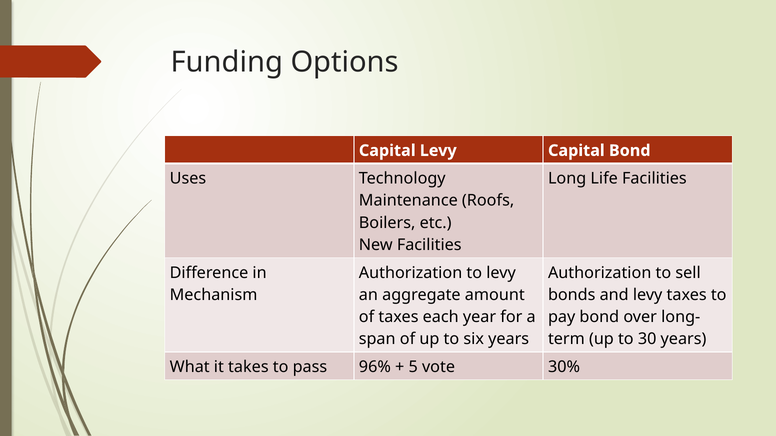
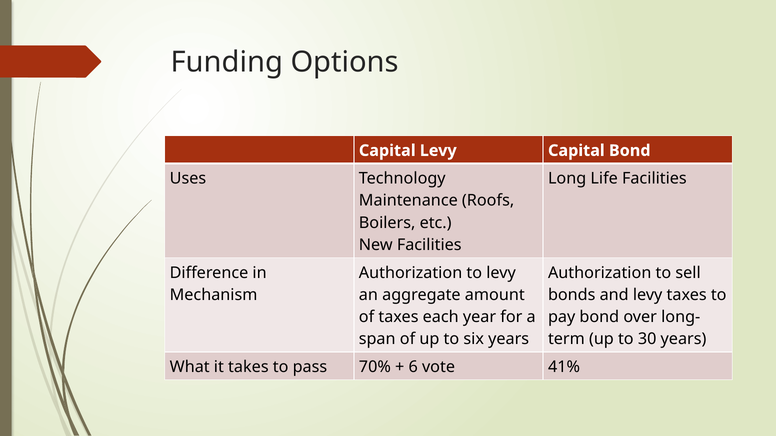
96%: 96% -> 70%
5: 5 -> 6
30%: 30% -> 41%
